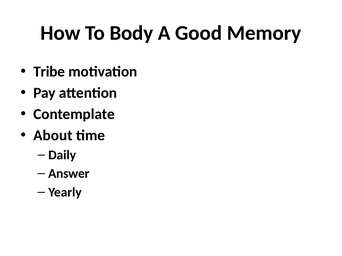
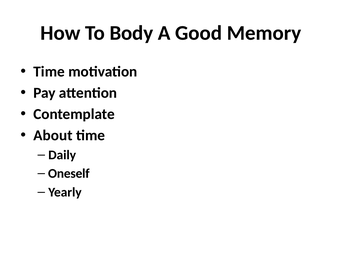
Tribe at (49, 72): Tribe -> Time
Answer: Answer -> Oneself
